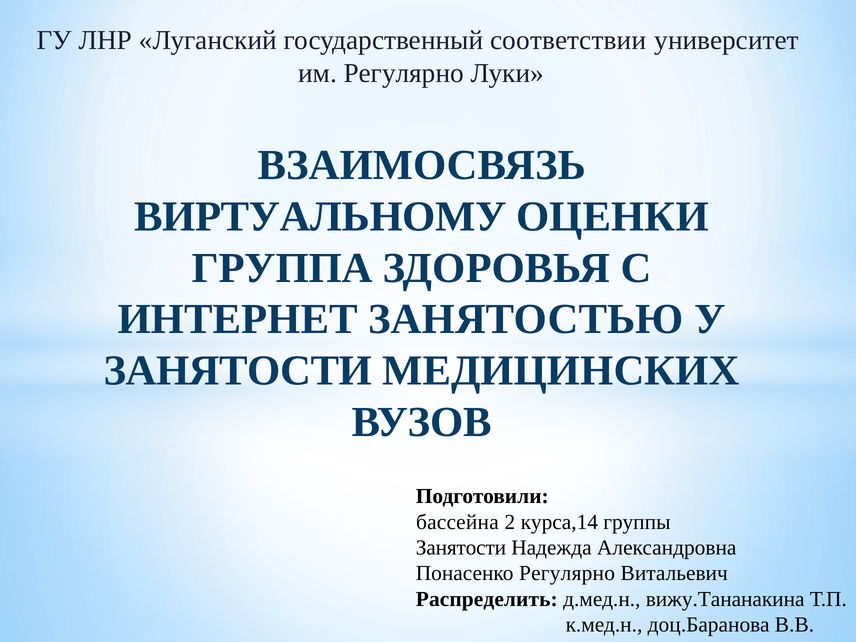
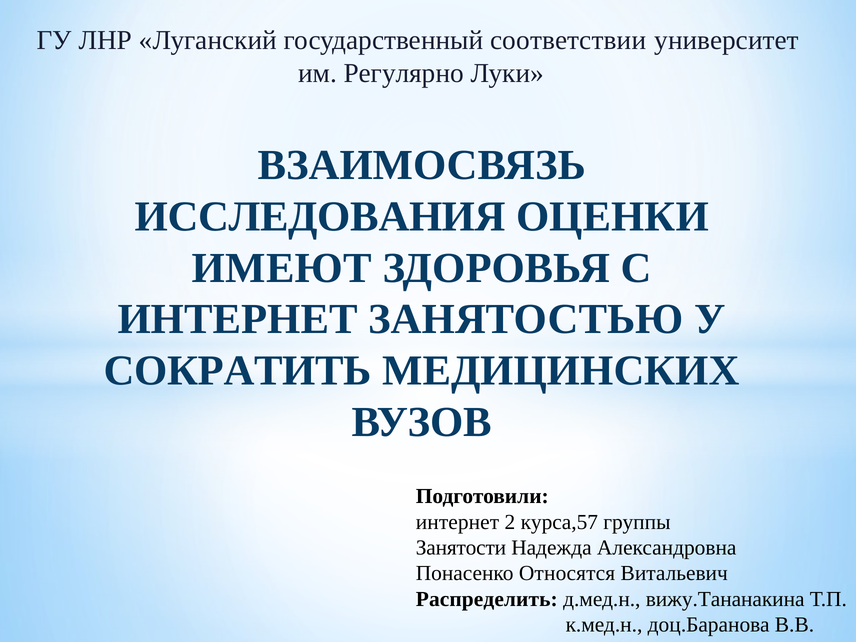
ВИРТУАЛЬНОМУ: ВИРТУАЛЬНОМУ -> ИССЛЕДОВАНИЯ
ГРУППА: ГРУППА -> ИМЕЮТ
ЗАНЯТОСТИ at (238, 371): ЗАНЯТОСТИ -> СОКРАТИТЬ
бассейна at (457, 522): бассейна -> интернет
курса,14: курса,14 -> курса,57
Понасенко Регулярно: Регулярно -> Относятся
